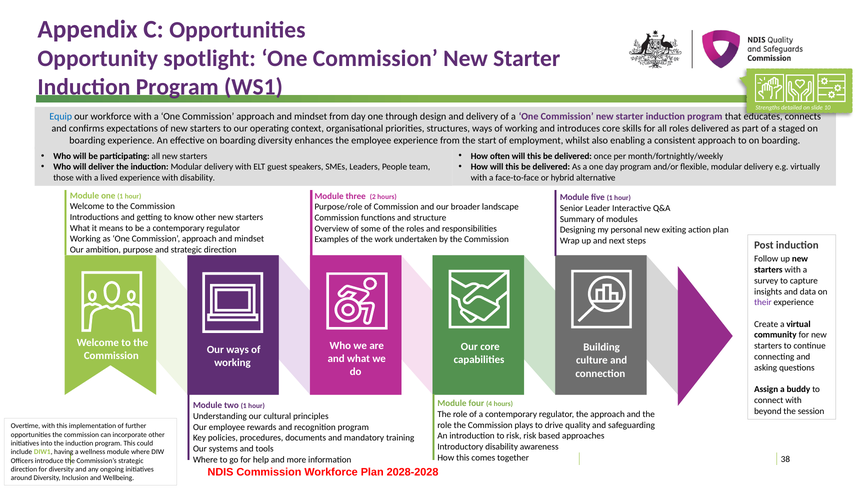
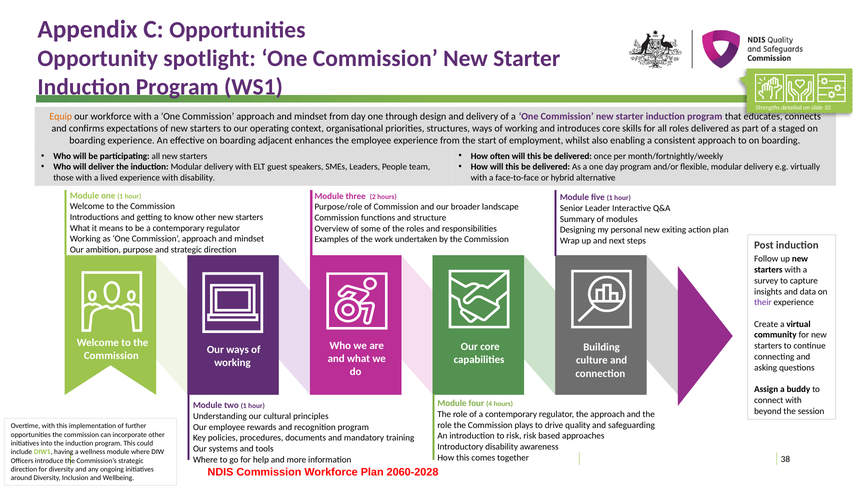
Equip colour: blue -> orange
boarding diversity: diversity -> adjacent
2028-2028: 2028-2028 -> 2060-2028
